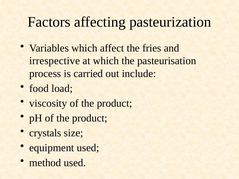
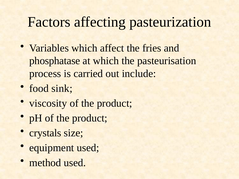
irrespective: irrespective -> phosphatase
load: load -> sink
